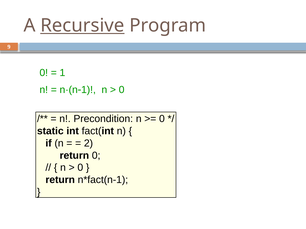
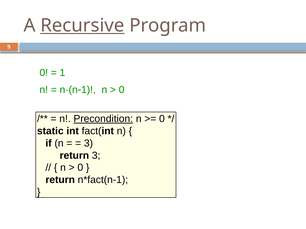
Precondition underline: none -> present
2 at (88, 144): 2 -> 3
return 0: 0 -> 3
